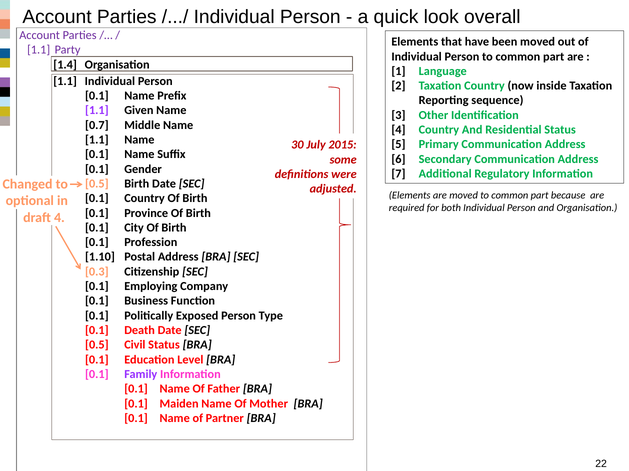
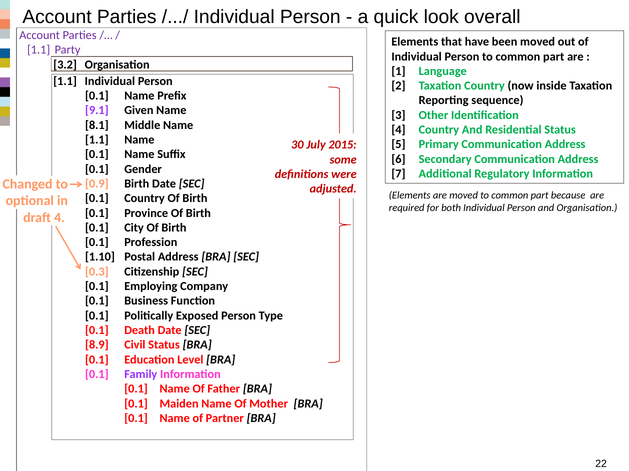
1.4: 1.4 -> 3.2
1.1 at (97, 111): 1.1 -> 9.1
0.7: 0.7 -> 8.1
0.5 at (97, 184): 0.5 -> 0.9
0.5 at (97, 345): 0.5 -> 8.9
